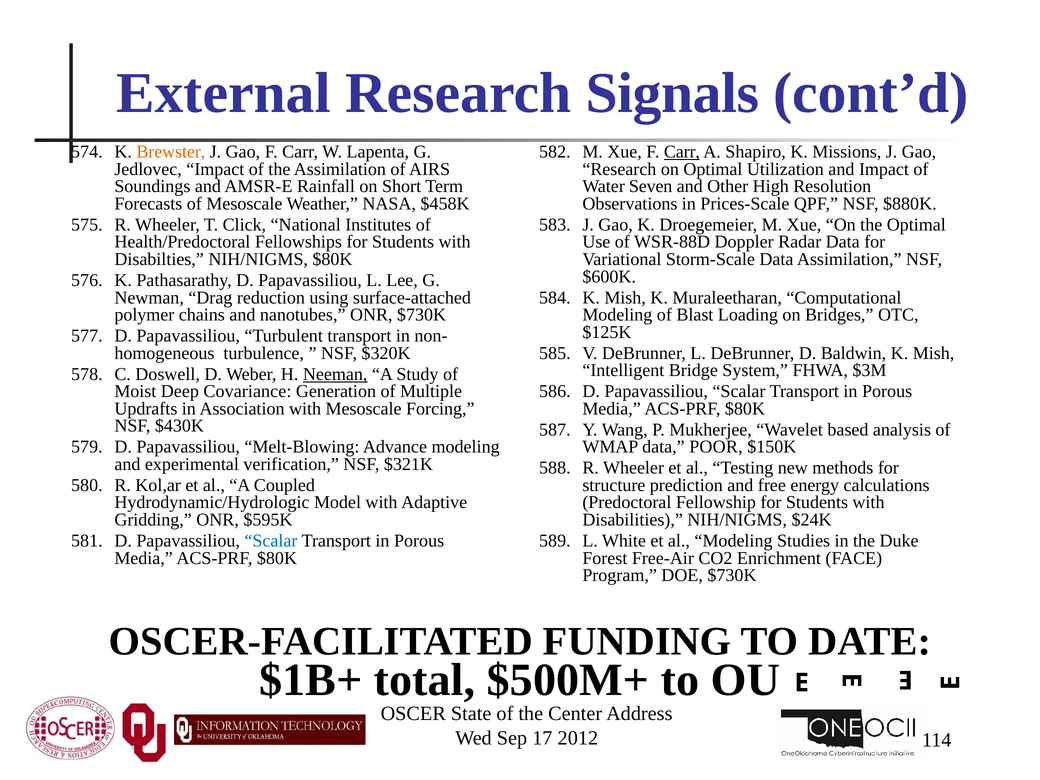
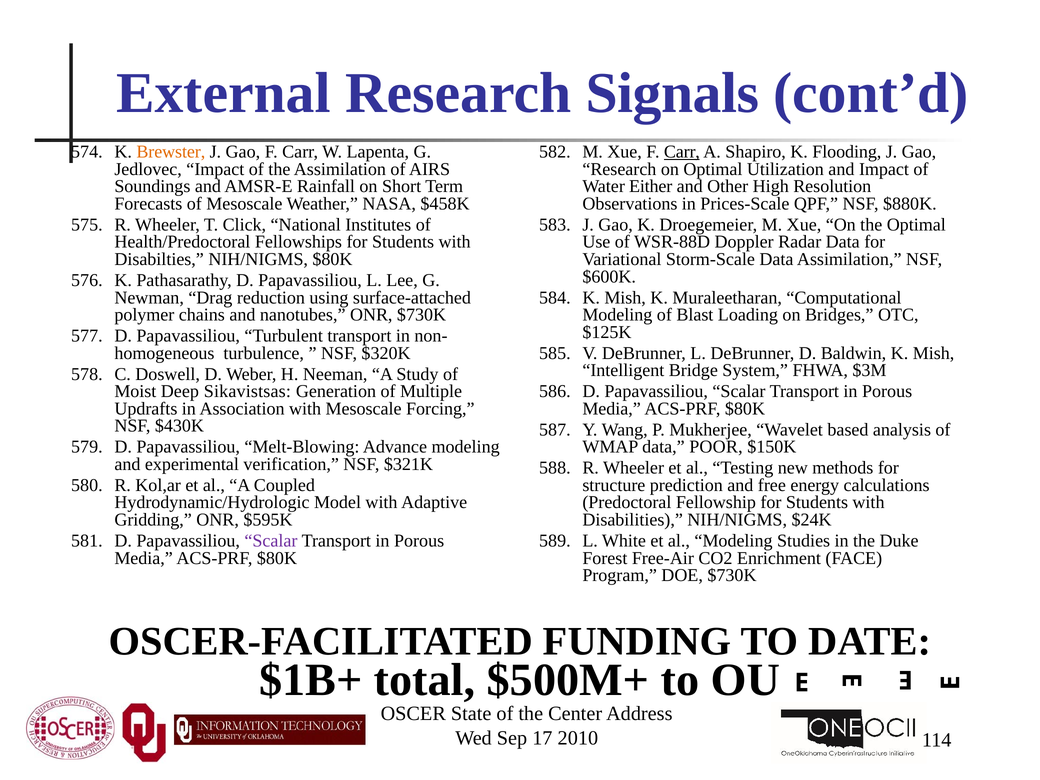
Missions: Missions -> Flooding
Seven: Seven -> Either
Neeman underline: present -> none
Covariance: Covariance -> Sikavistsas
Scalar at (271, 541) colour: blue -> purple
2012: 2012 -> 2010
